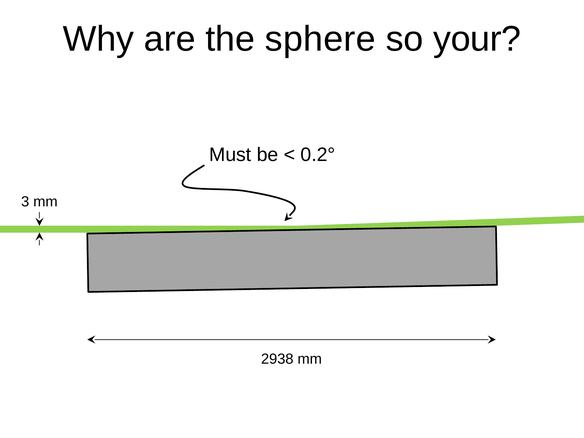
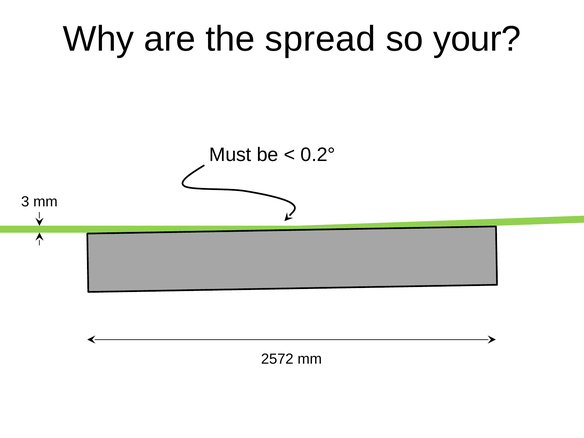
sphere: sphere -> spread
2938: 2938 -> 2572
